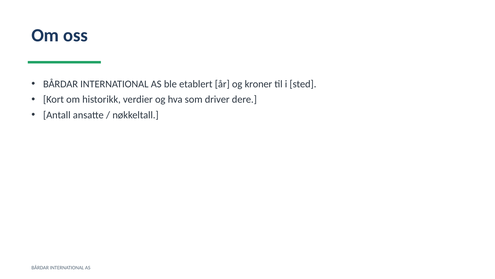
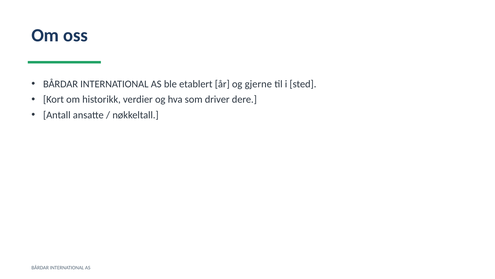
kroner: kroner -> gjerne
